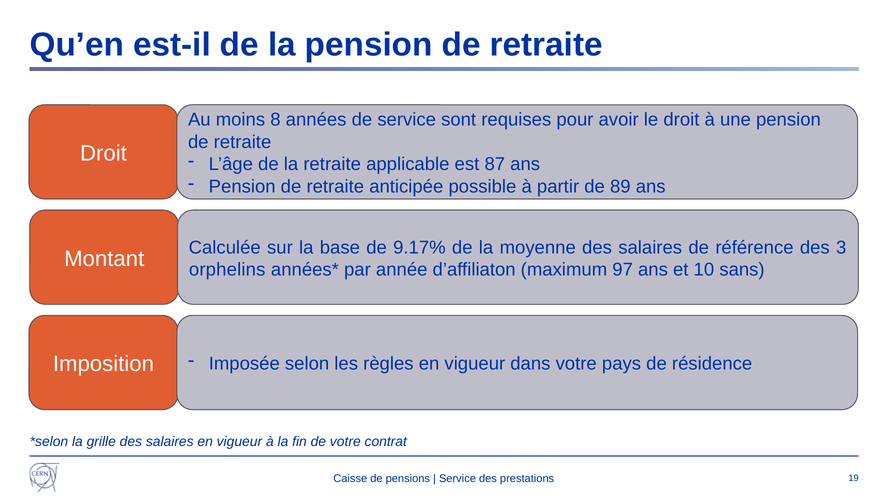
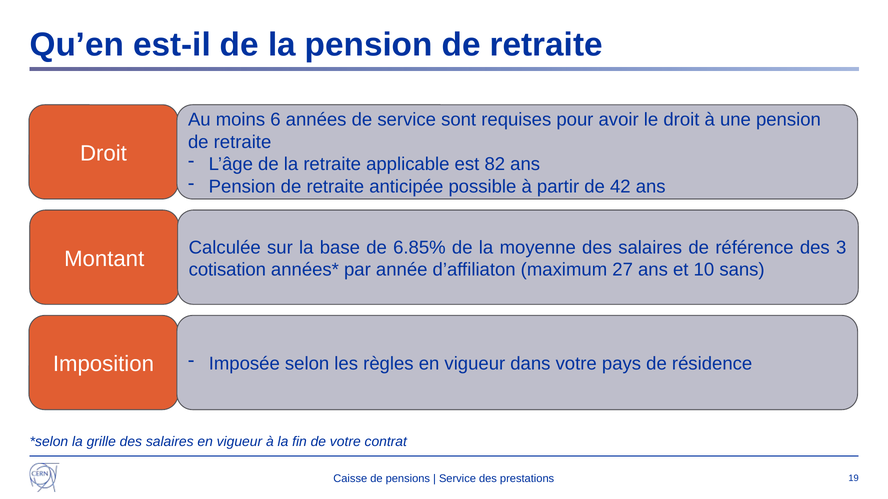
8: 8 -> 6
87: 87 -> 82
89: 89 -> 42
9.17%: 9.17% -> 6.85%
orphelins: orphelins -> cotisation
97: 97 -> 27
